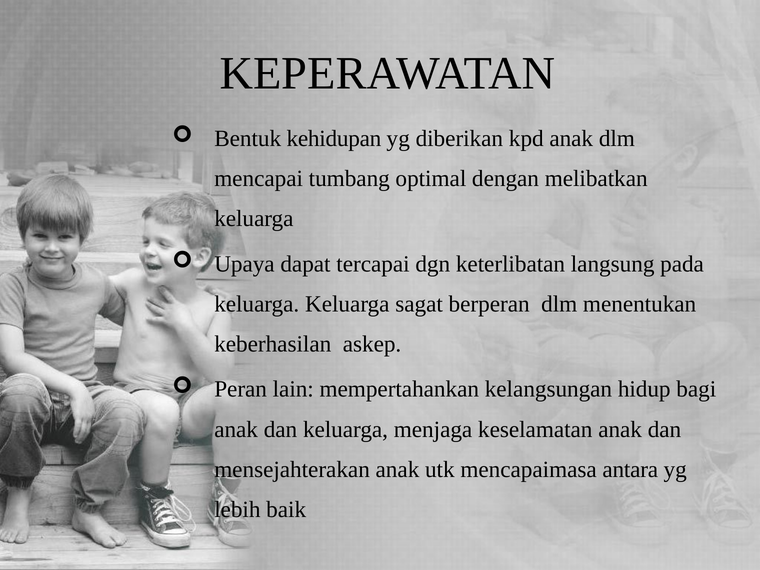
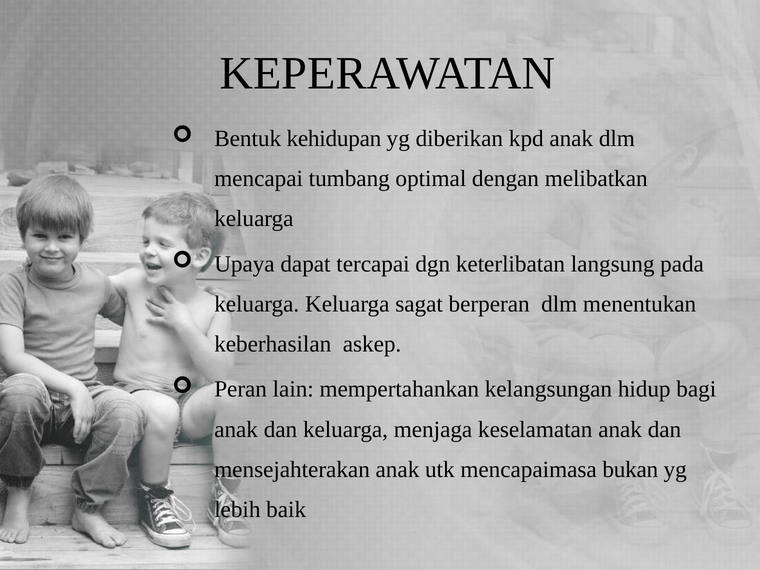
antara: antara -> bukan
